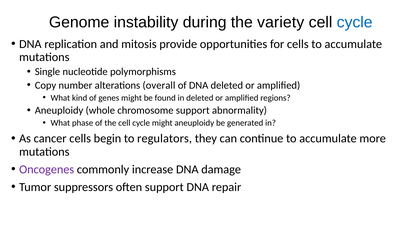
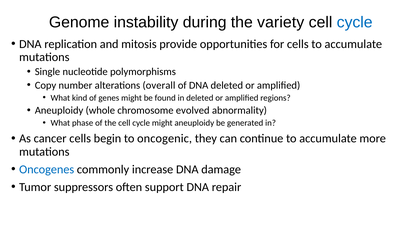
chromosome support: support -> evolved
regulators: regulators -> oncogenic
Oncogenes colour: purple -> blue
